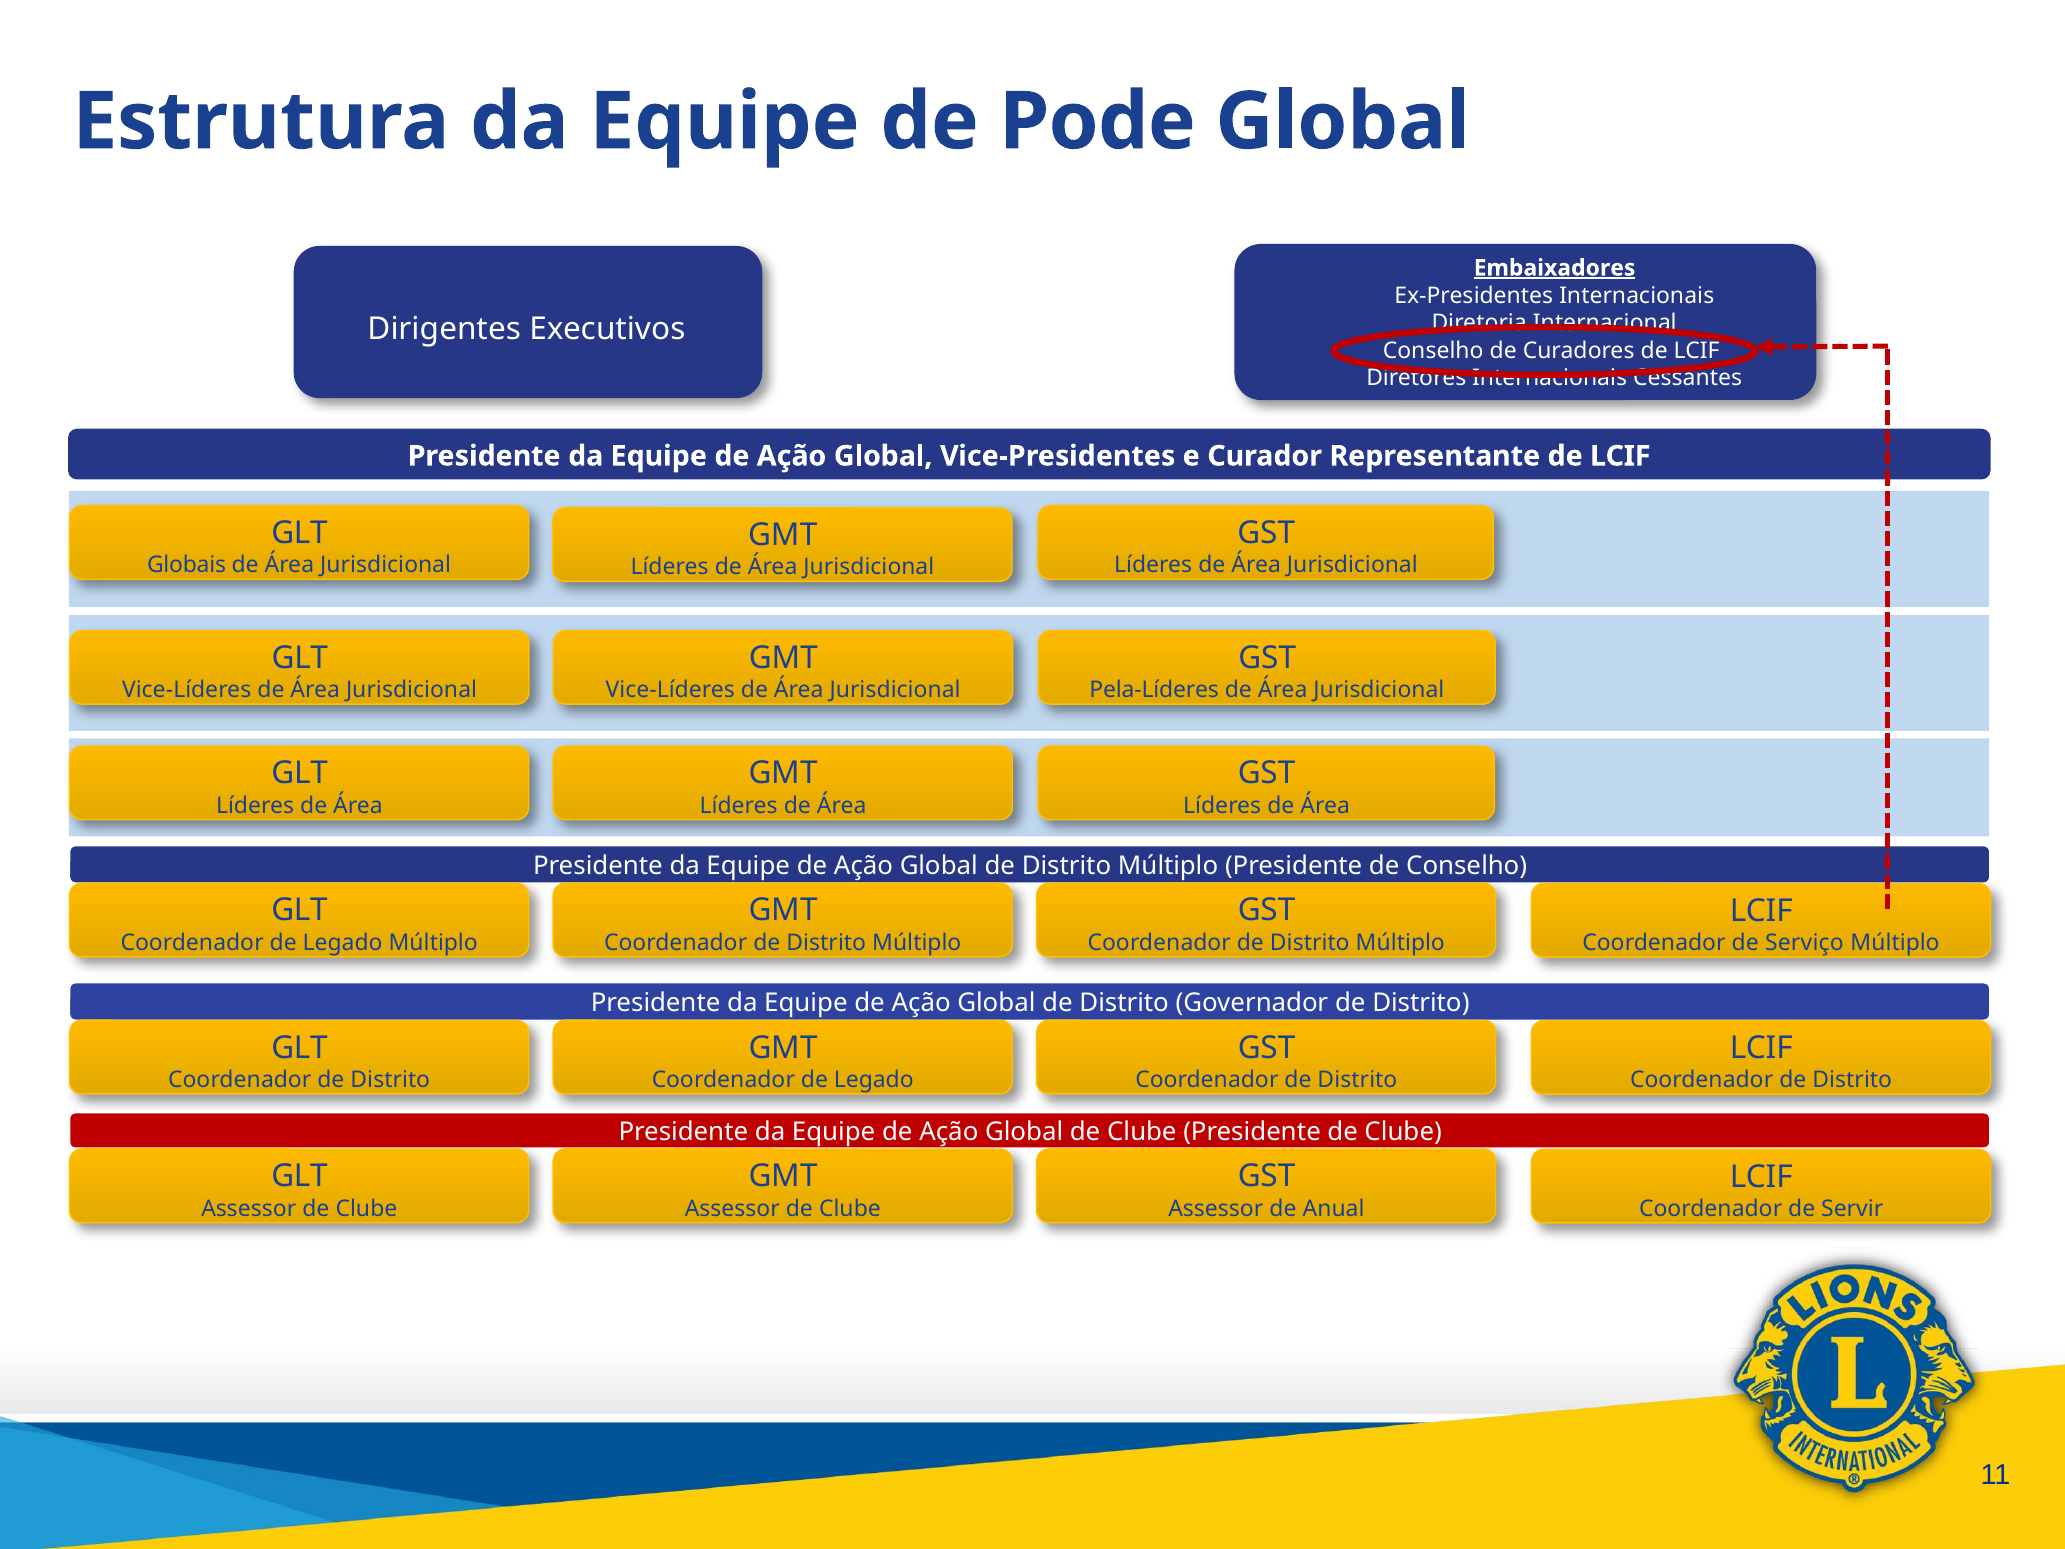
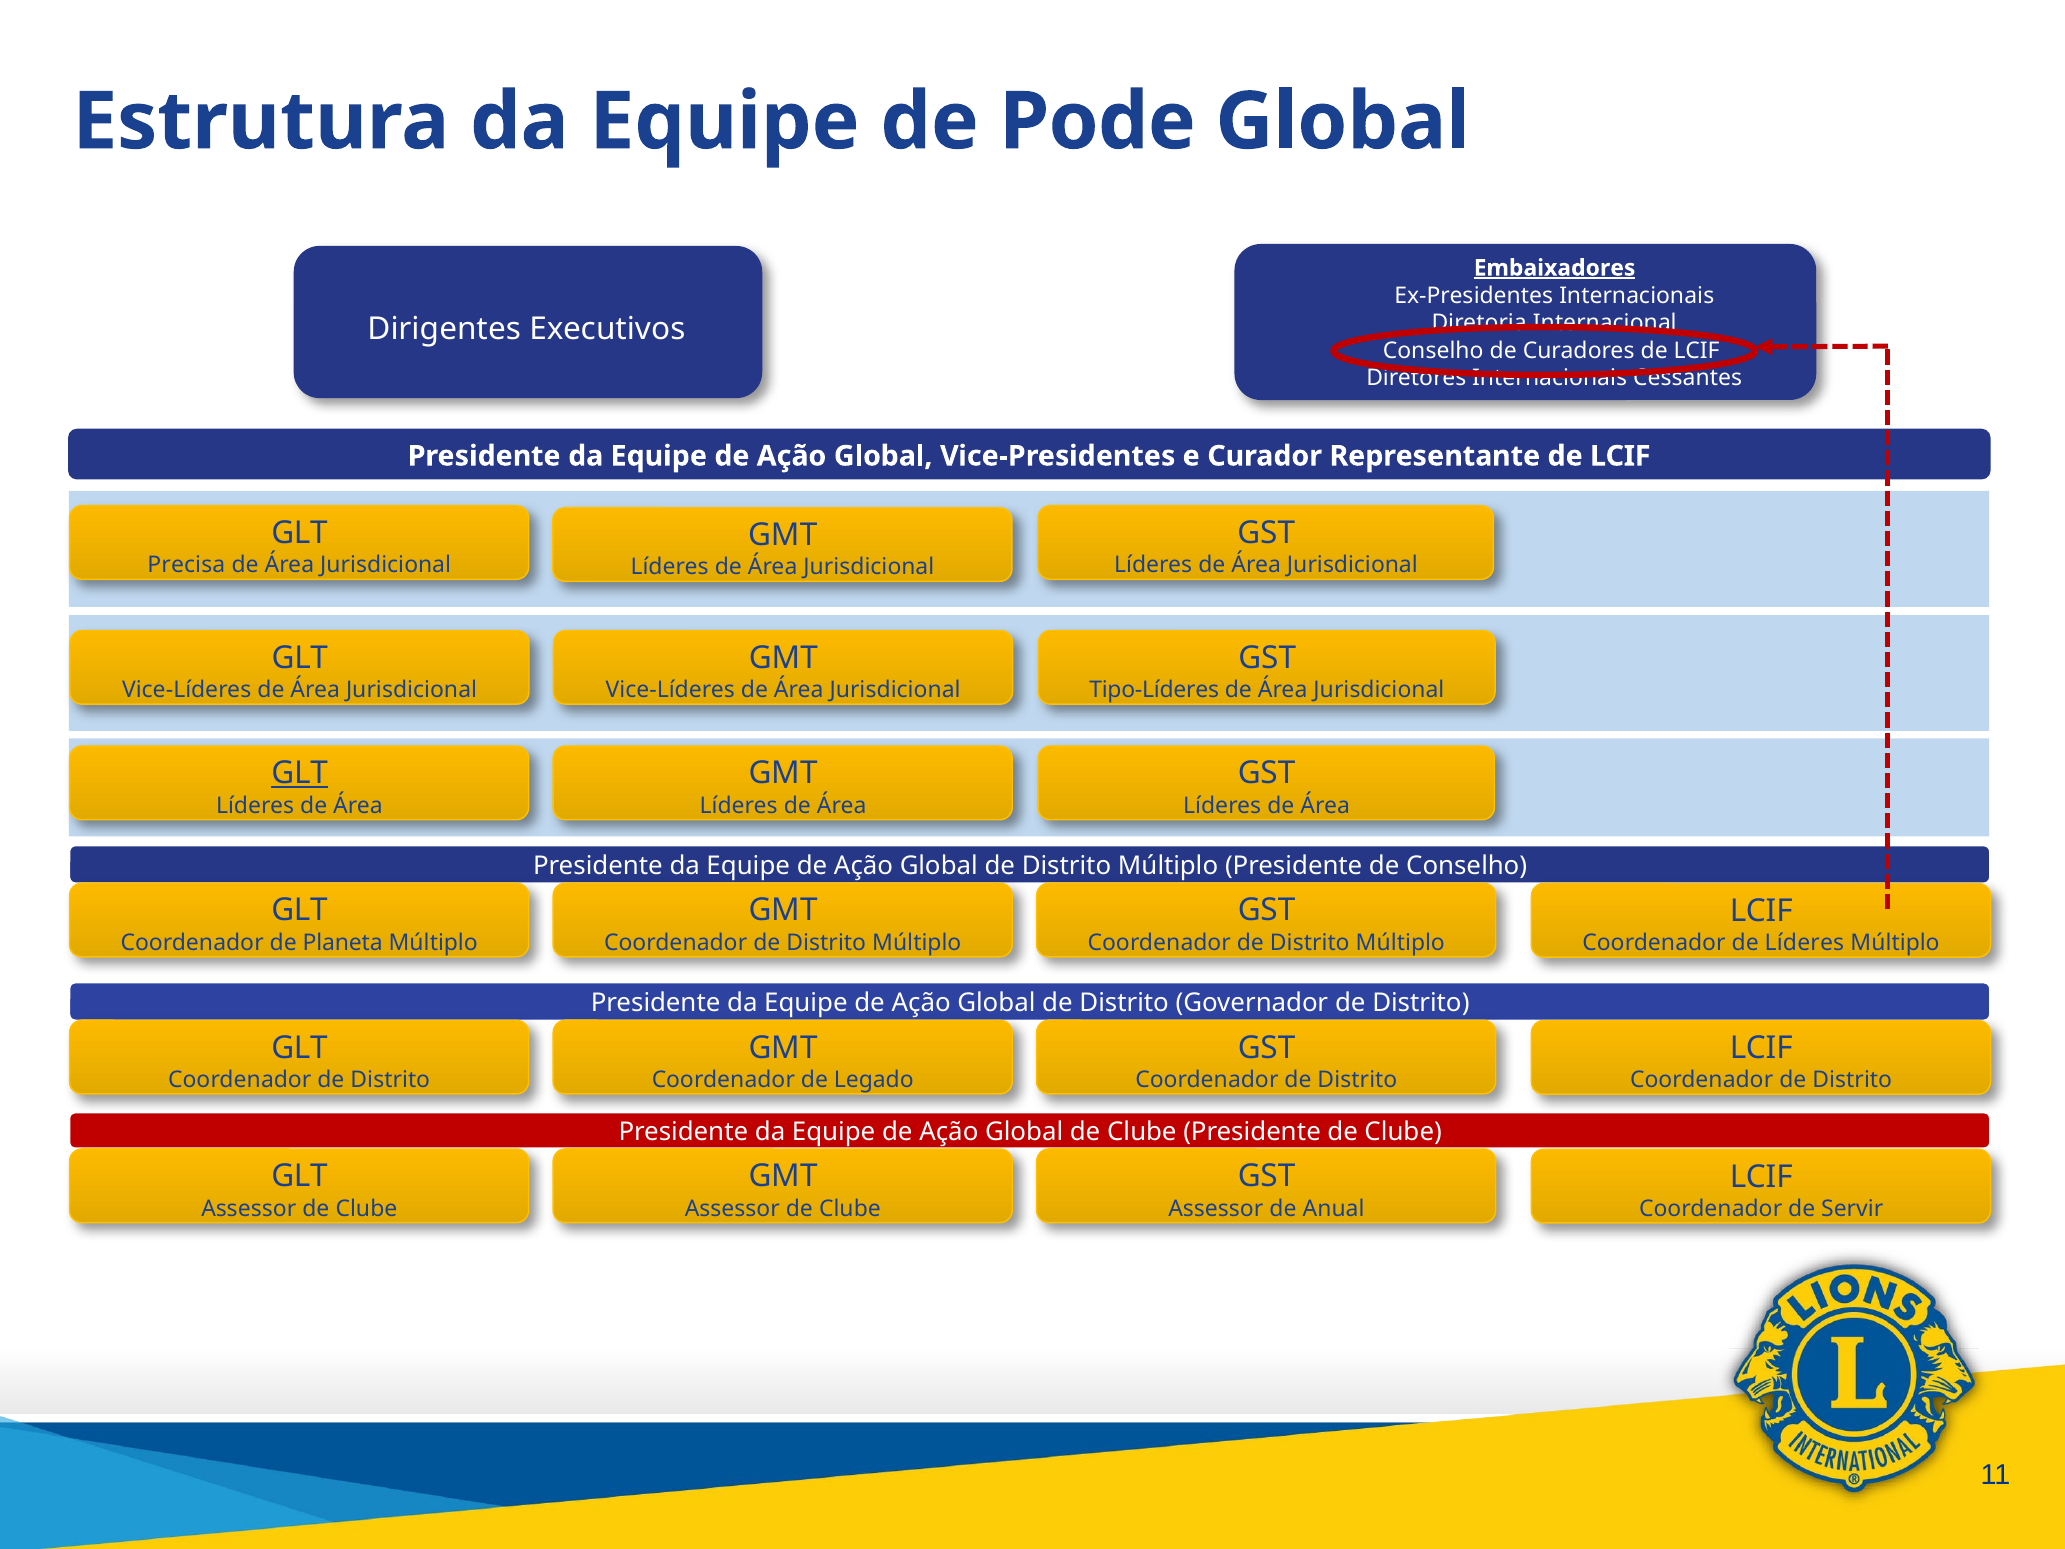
Globais: Globais -> Precisa
Pela-Líderes: Pela-Líderes -> Tipo-Líderes
GLT at (300, 773) underline: none -> present
Legado at (343, 942): Legado -> Planeta
de Serviço: Serviço -> Líderes
